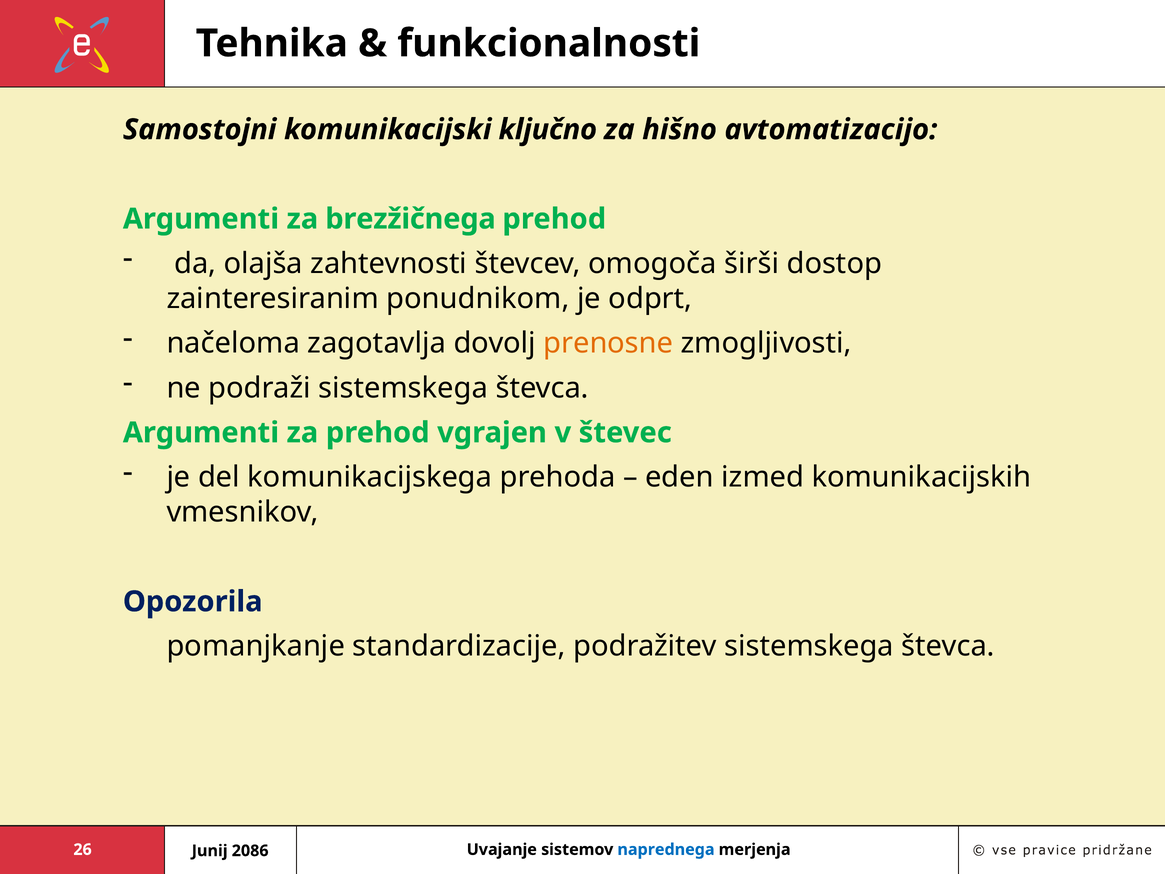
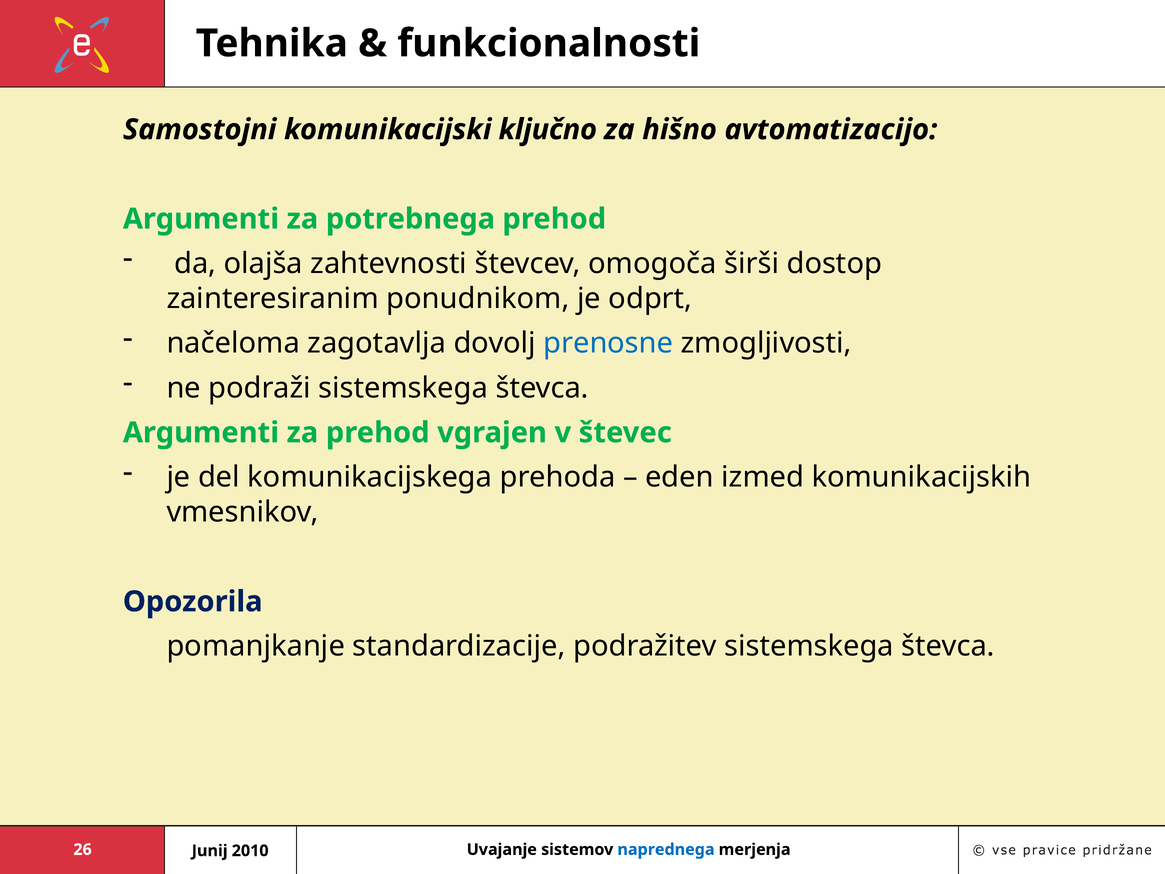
brezžičnega: brezžičnega -> potrebnega
prenosne colour: orange -> blue
2086: 2086 -> 2010
